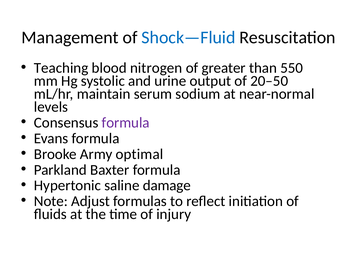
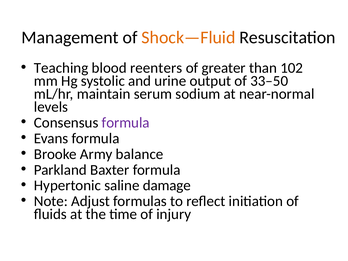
Shock—Fluid colour: blue -> orange
nitrogen: nitrogen -> reenters
550: 550 -> 102
20–50: 20–50 -> 33–50
optimal: optimal -> balance
